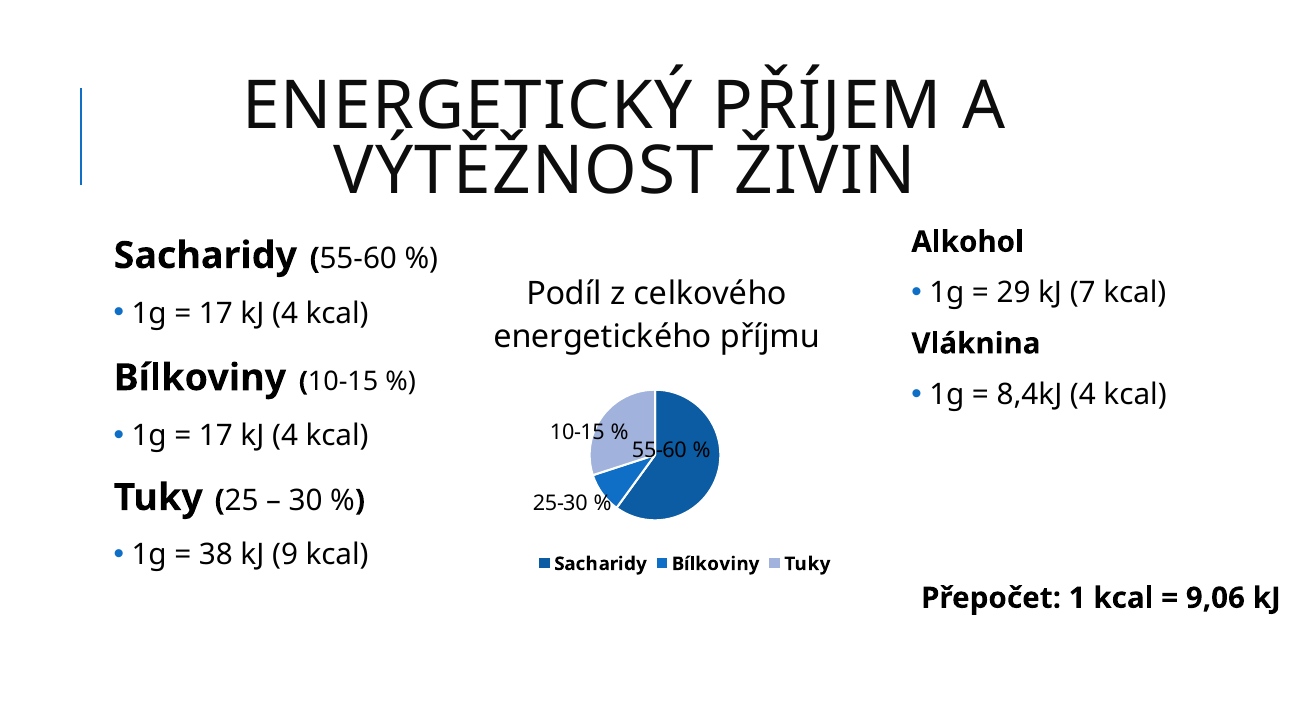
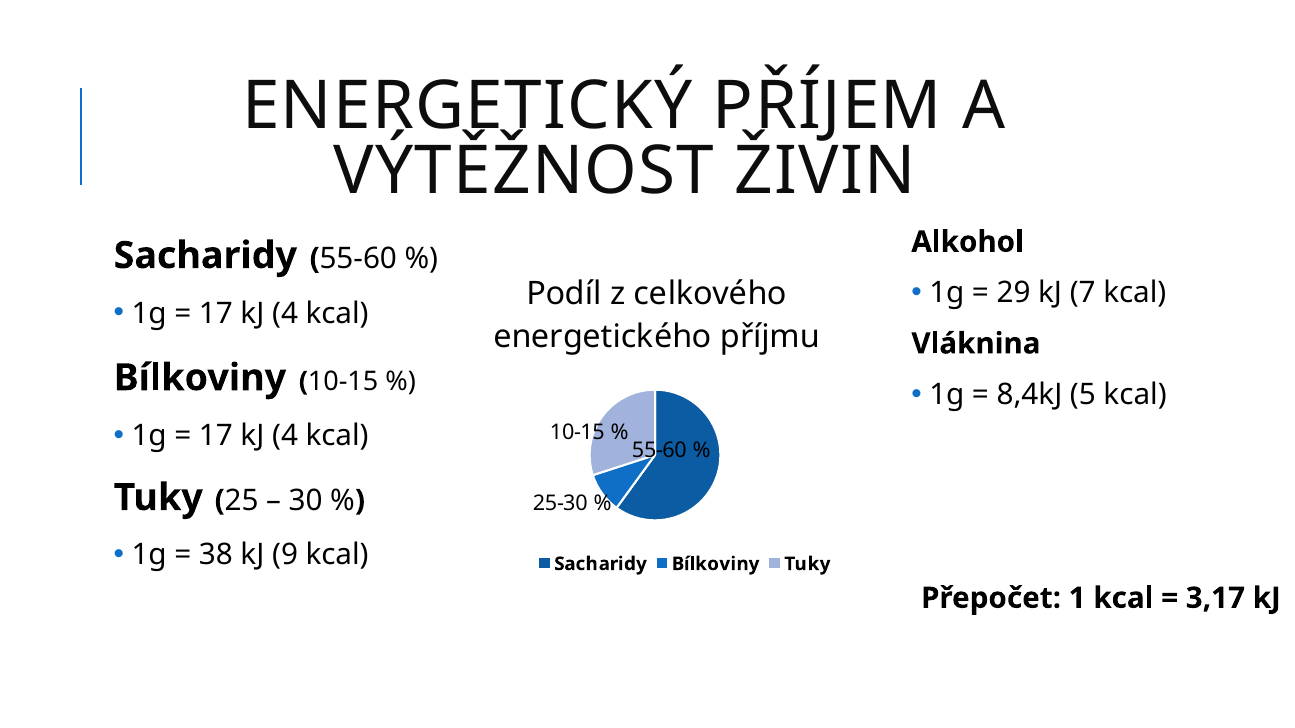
8,4kJ 4: 4 -> 5
9,06: 9,06 -> 3,17
